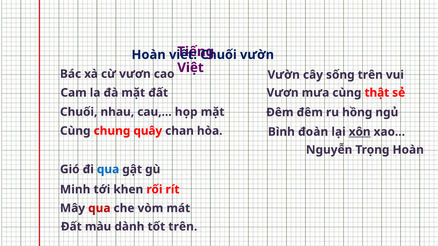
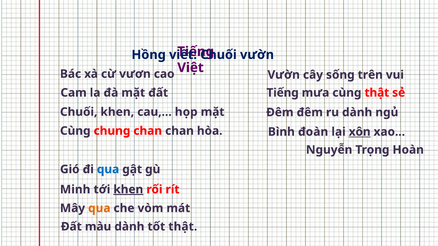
Hoàn at (149, 55): Hoàn -> Hồng
Vươn at (283, 93): Vươn -> Tiếng
Chuối nhau: nhau -> khen
ru hồng: hồng -> dành
chung quây: quây -> chan
khen at (128, 190) underline: none -> present
qua at (99, 208) colour: red -> orange
tốt trên: trên -> thật
